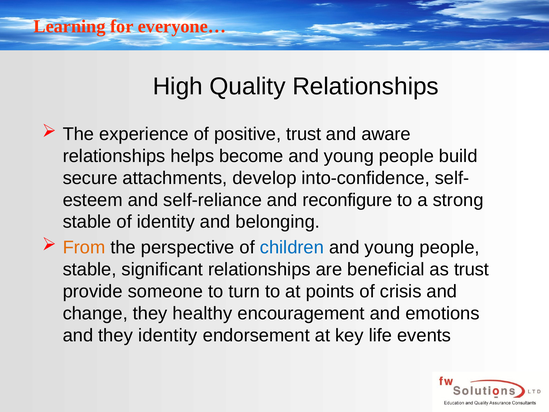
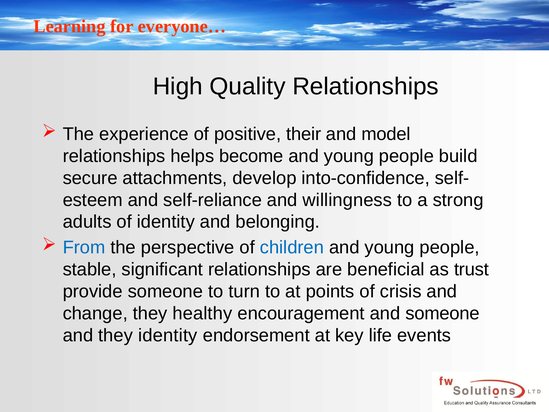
positive trust: trust -> their
aware: aware -> model
reconfigure: reconfigure -> willingness
stable at (87, 222): stable -> adults
From colour: orange -> blue
and emotions: emotions -> someone
